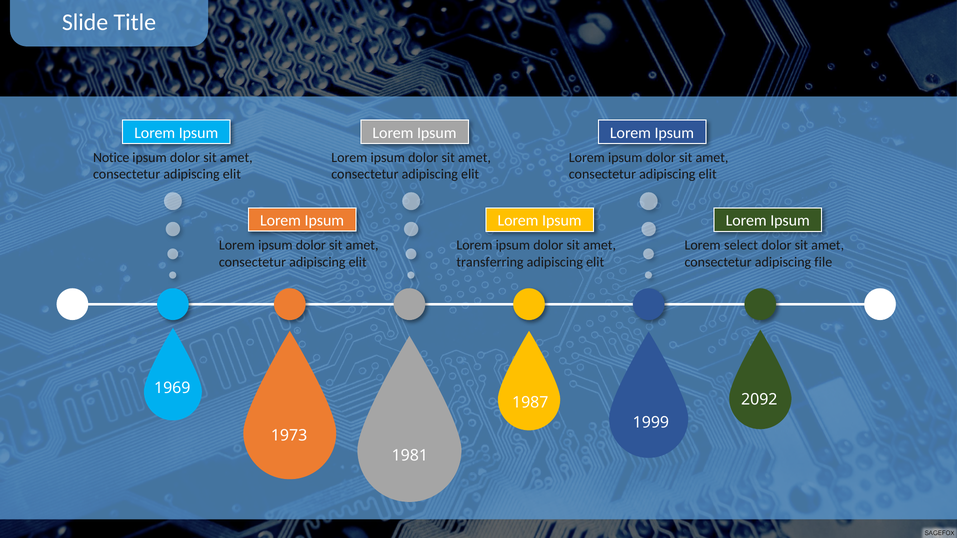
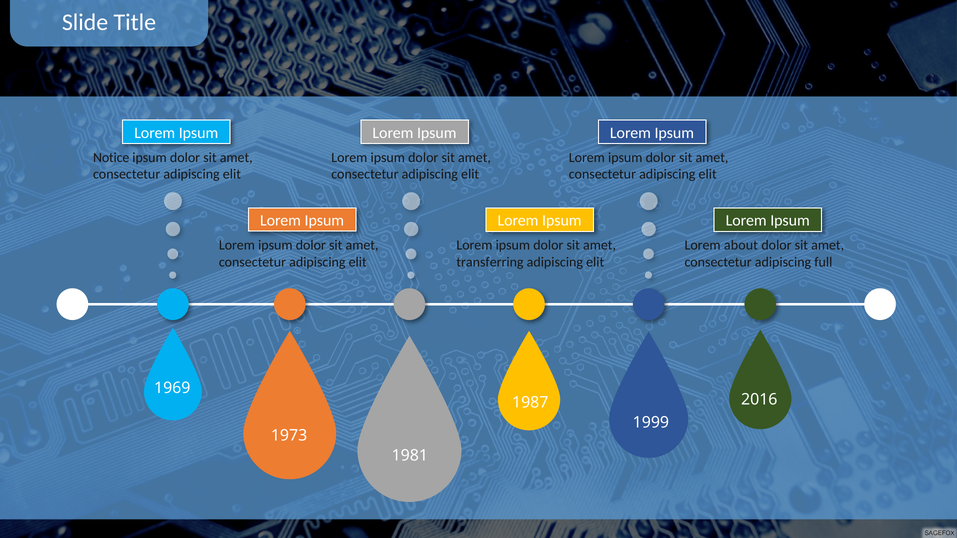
select: select -> about
file: file -> full
2092: 2092 -> 2016
